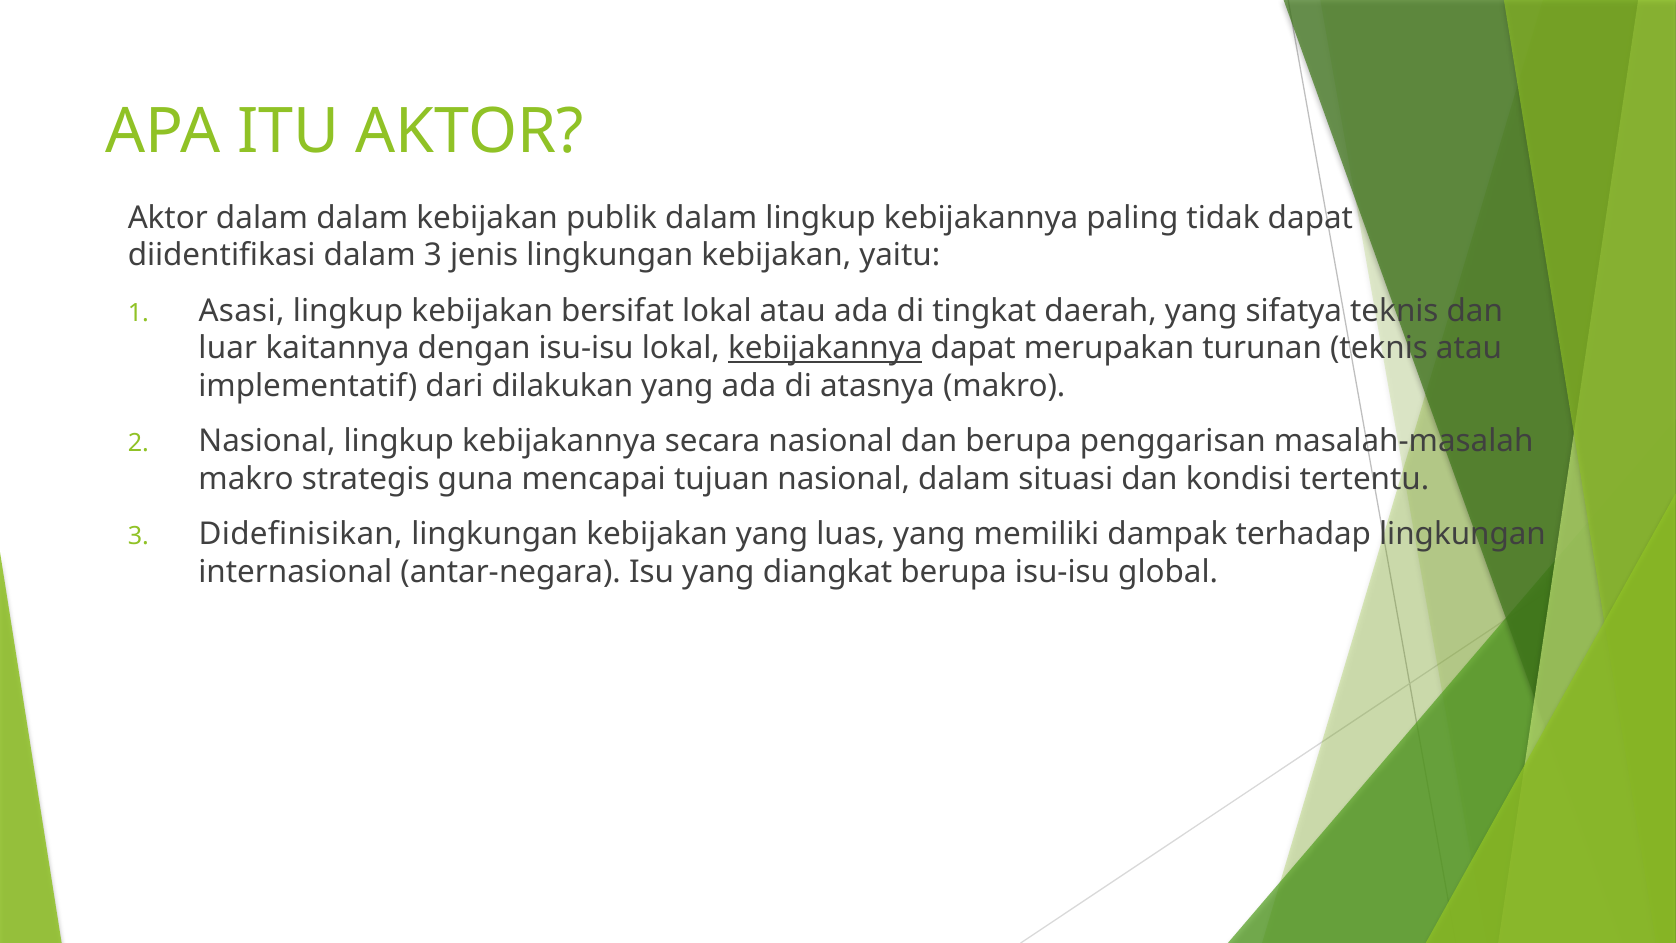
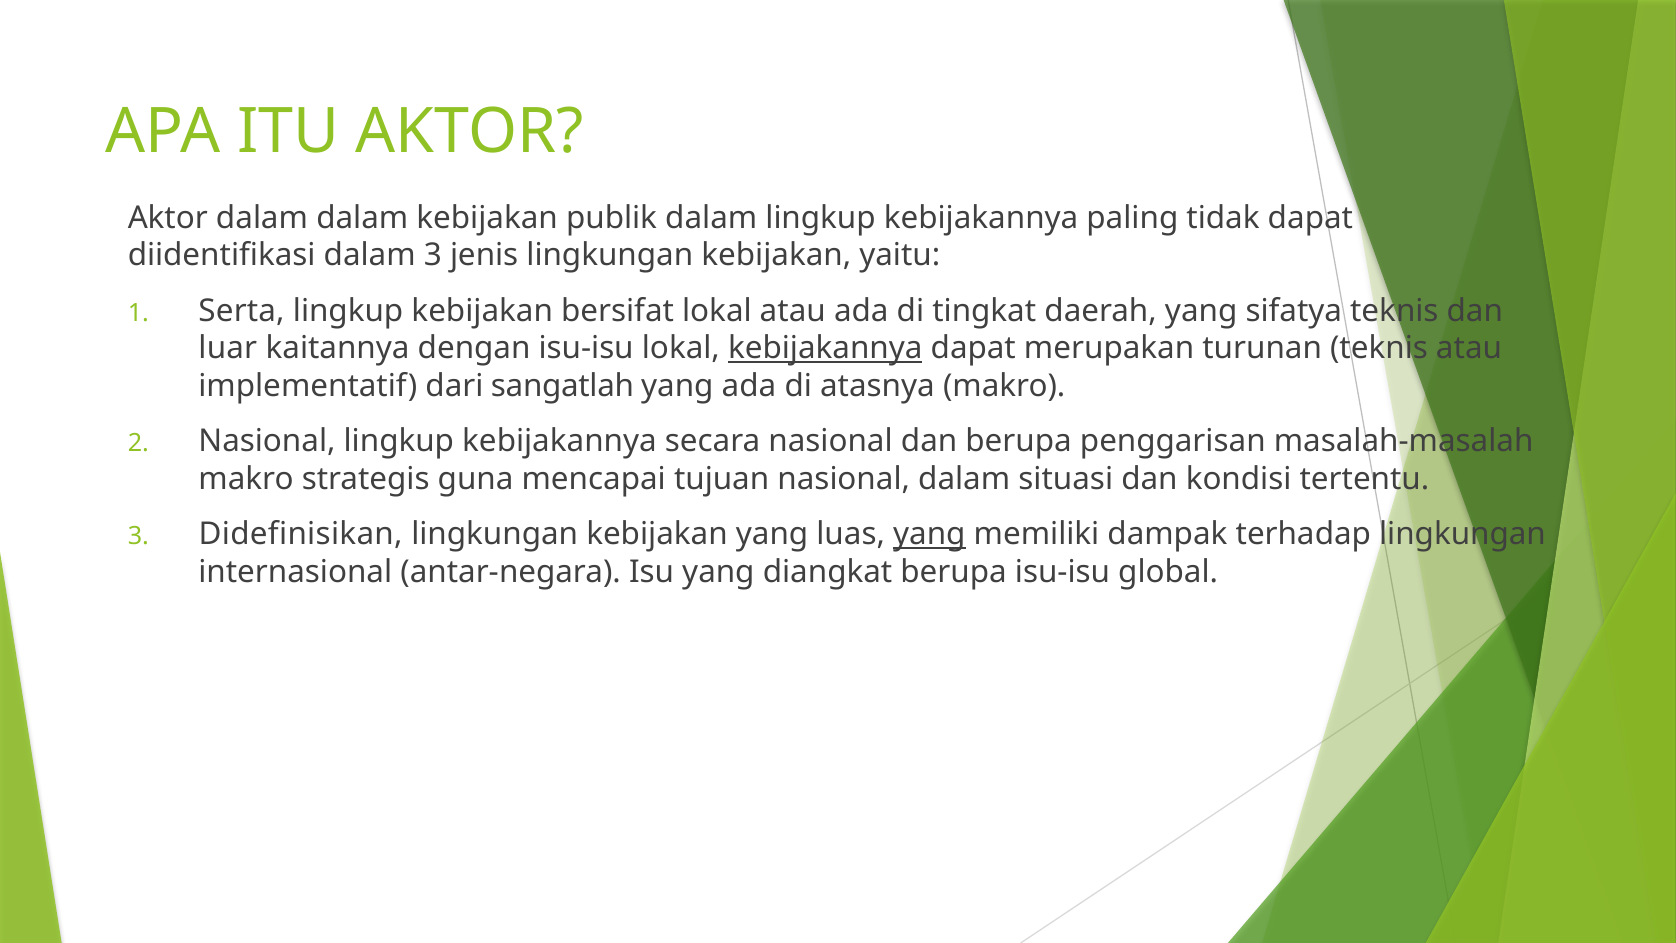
Asasi: Asasi -> Serta
dilakukan: dilakukan -> sangatlah
yang at (929, 534) underline: none -> present
